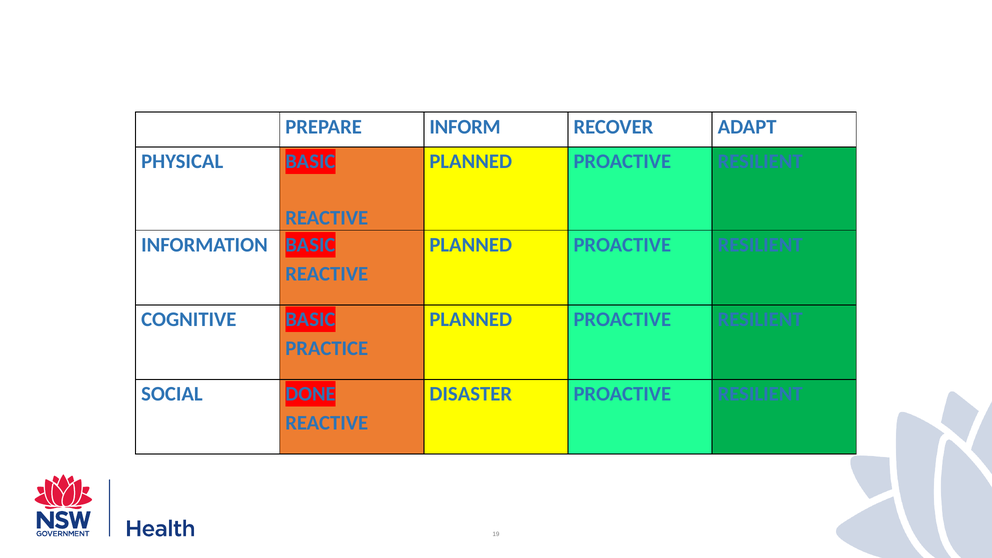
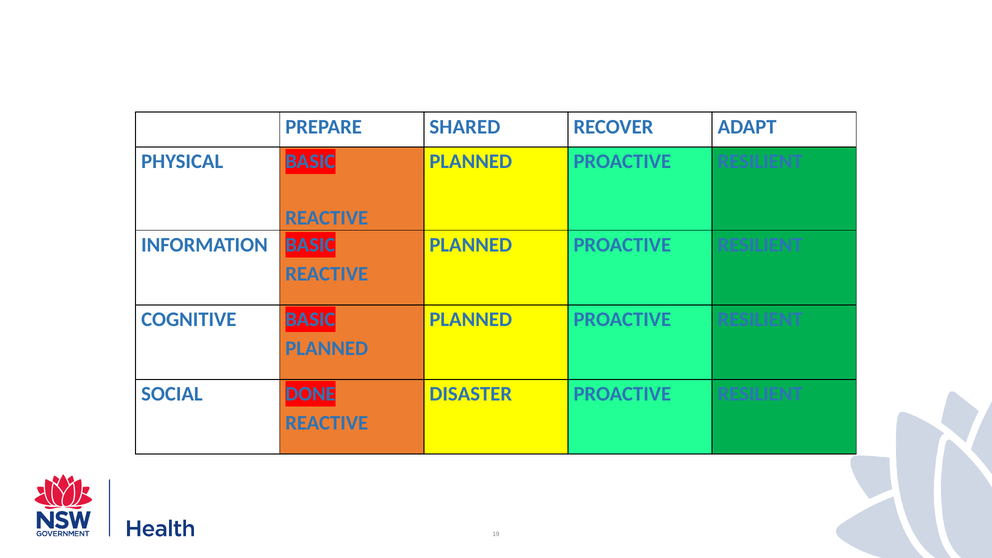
INFORM: INFORM -> SHARED
PRACTICE at (327, 349): PRACTICE -> PLANNED
